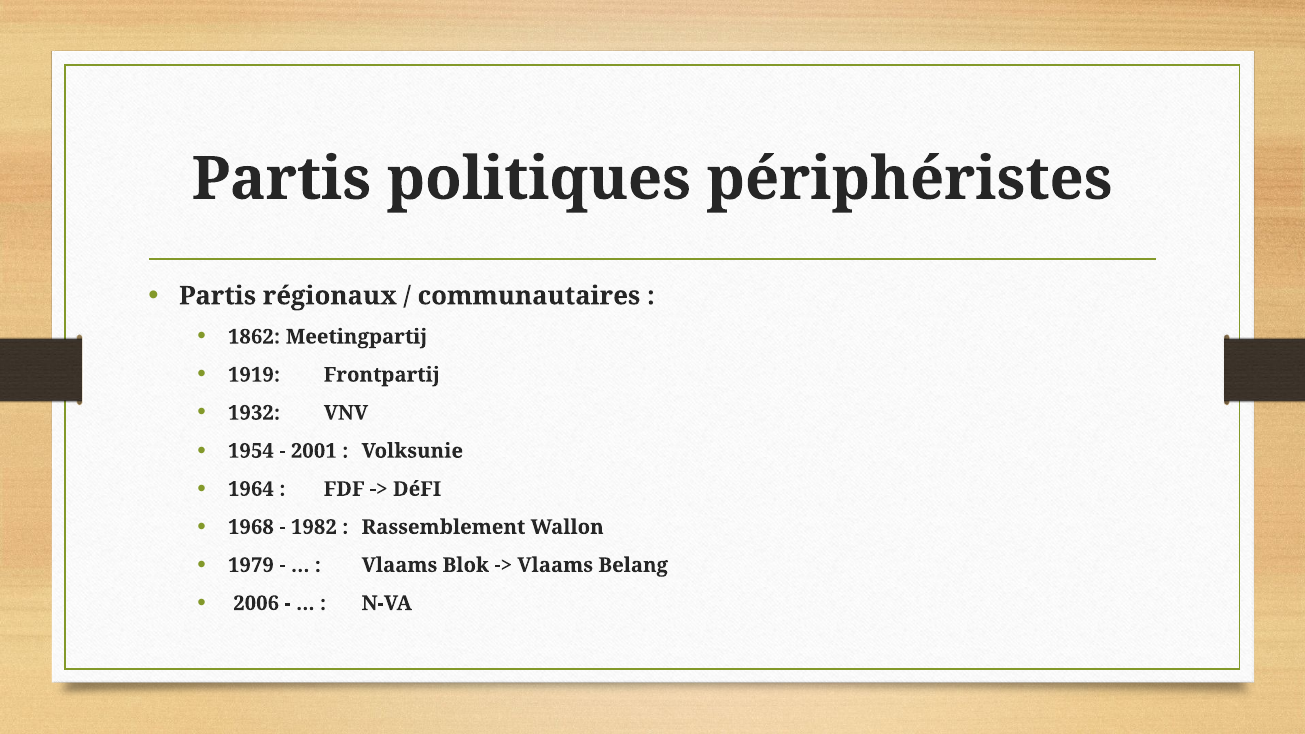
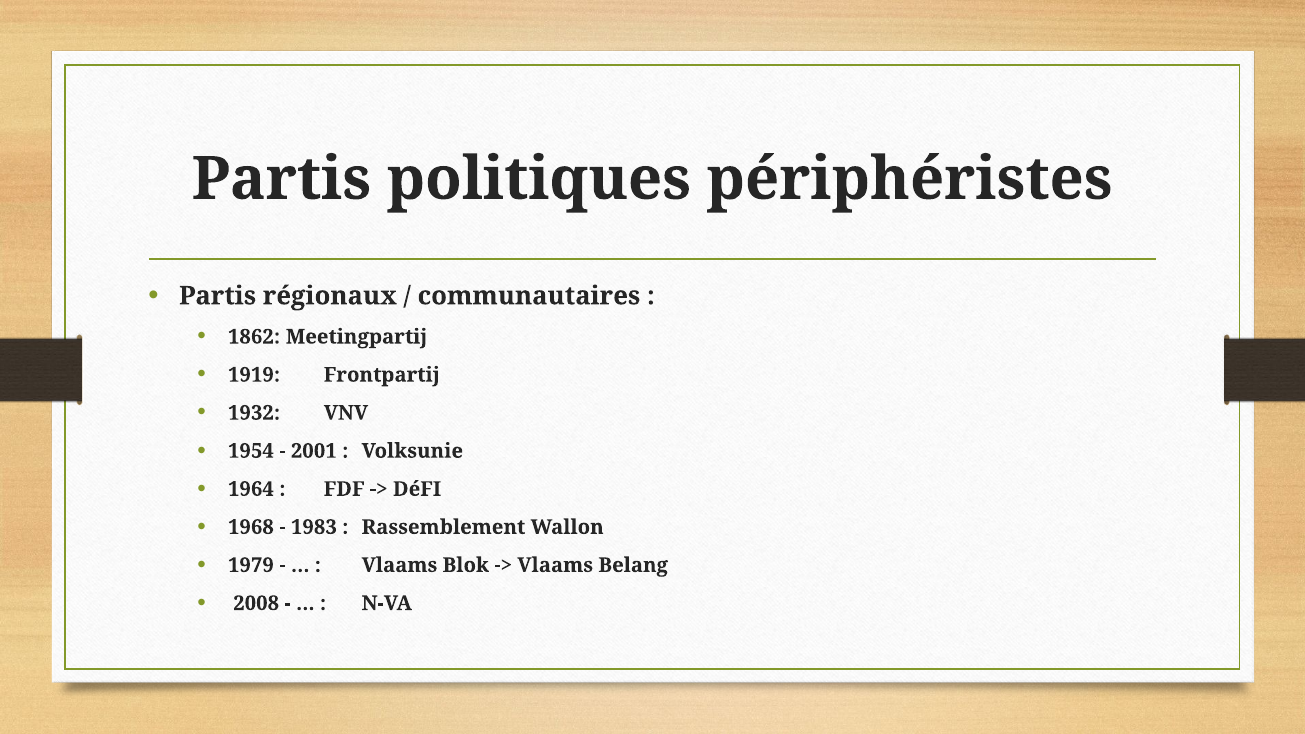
1982: 1982 -> 1983
2006: 2006 -> 2008
